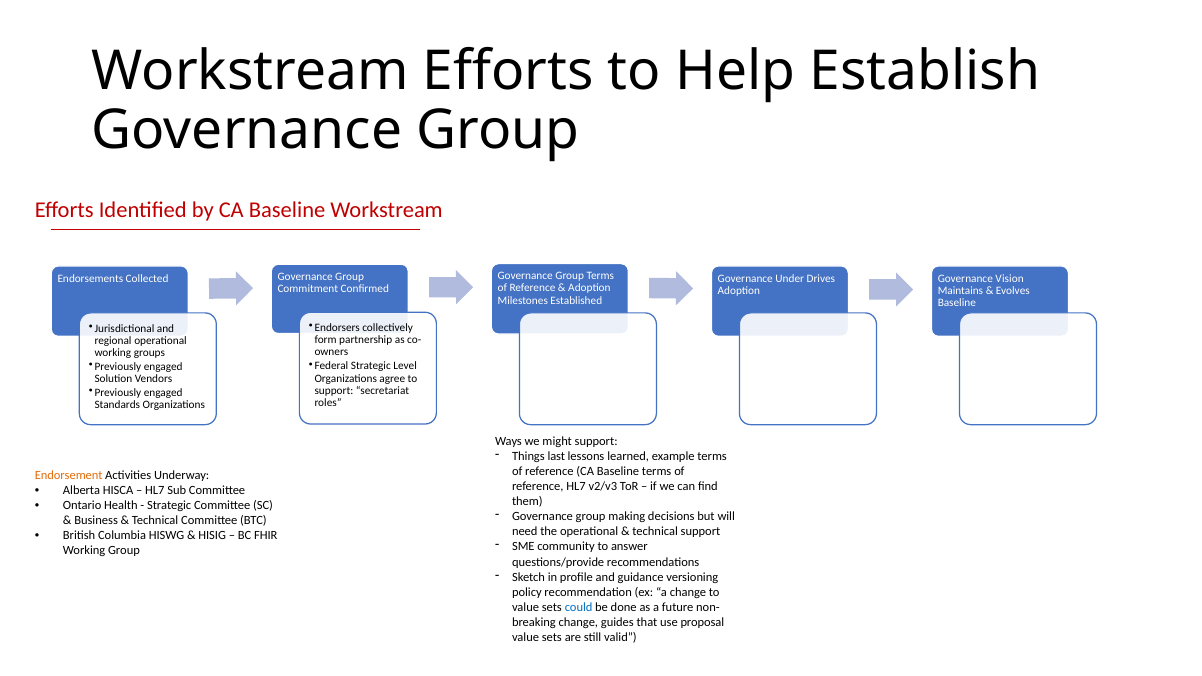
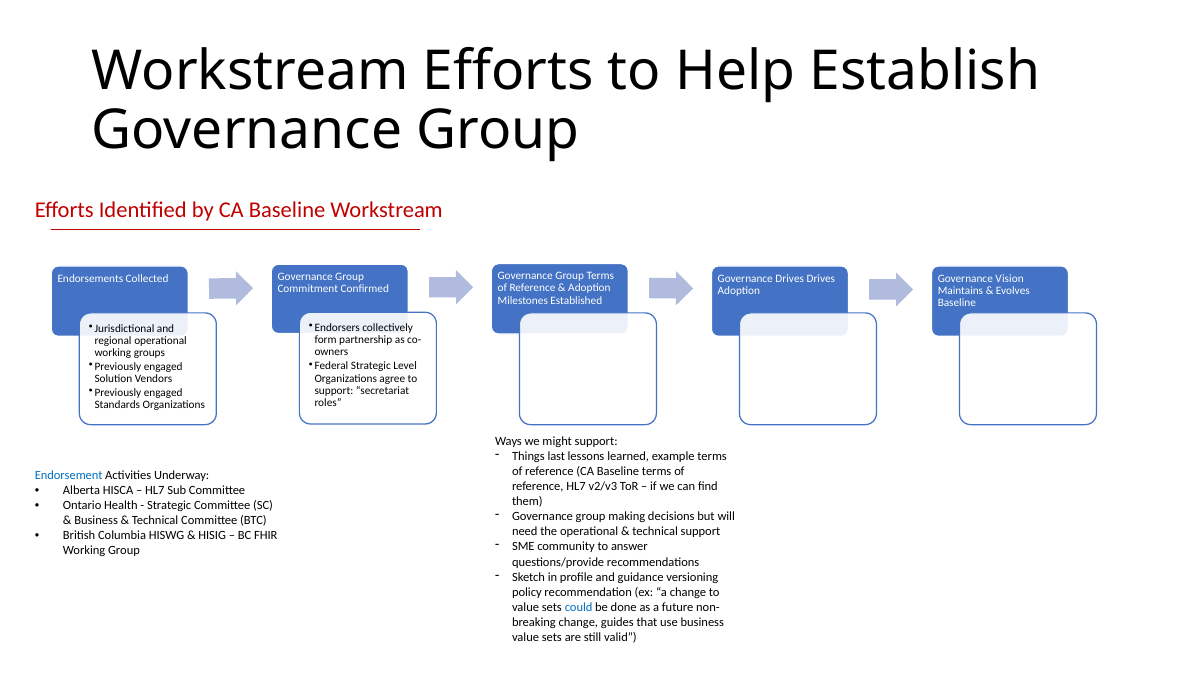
Governance Under: Under -> Drives
Endorsement colour: orange -> blue
use proposal: proposal -> business
